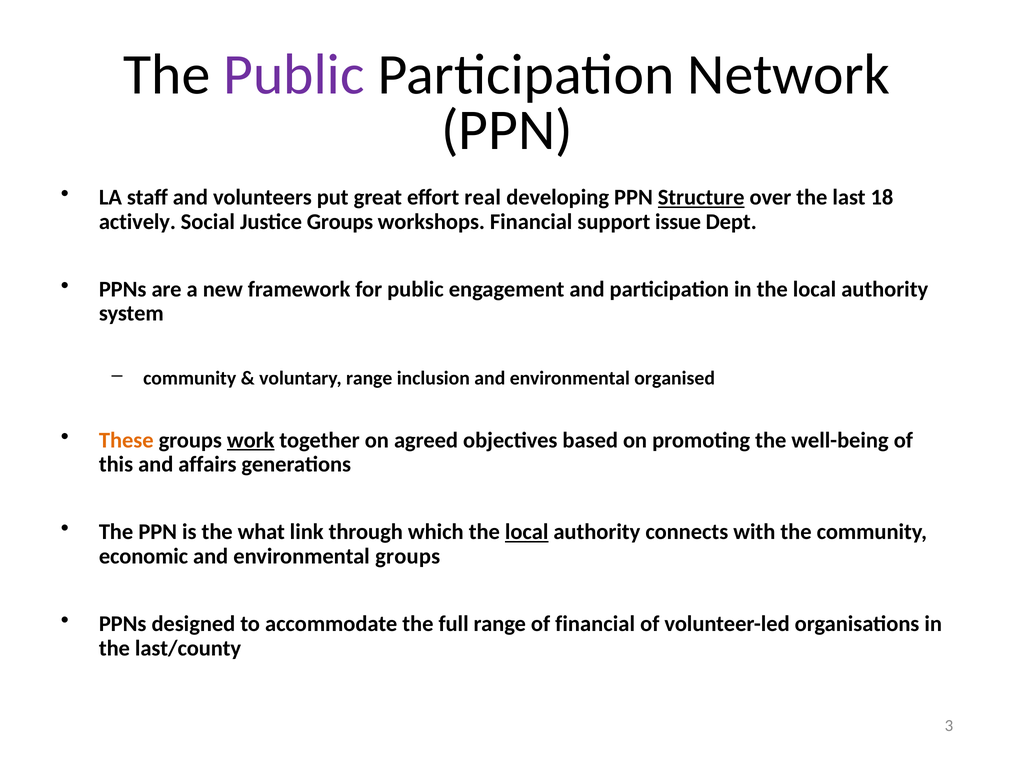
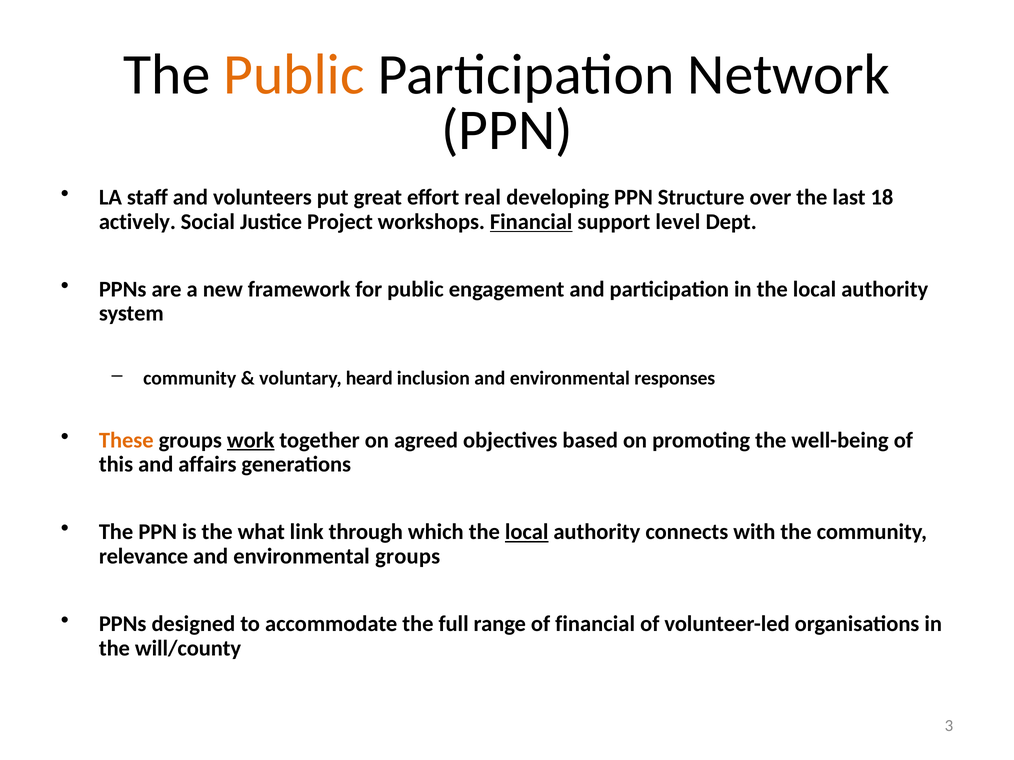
Public at (294, 75) colour: purple -> orange
Structure underline: present -> none
Justice Groups: Groups -> Project
Financial at (531, 222) underline: none -> present
issue: issue -> level
voluntary range: range -> heard
organised: organised -> responses
economic: economic -> relevance
last/county: last/county -> will/county
